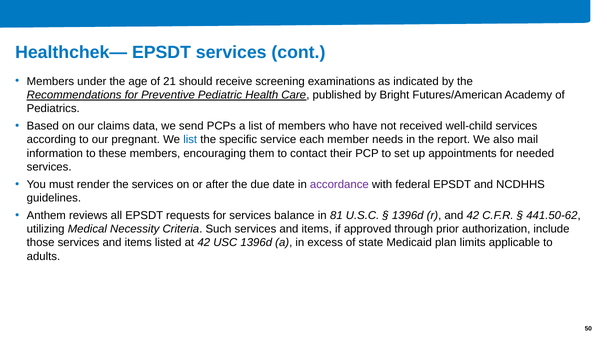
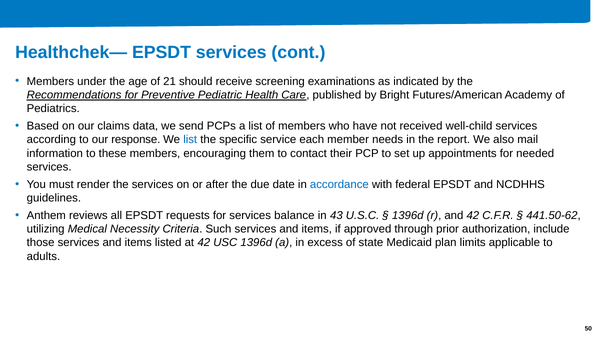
pregnant: pregnant -> response
accordance colour: purple -> blue
81: 81 -> 43
